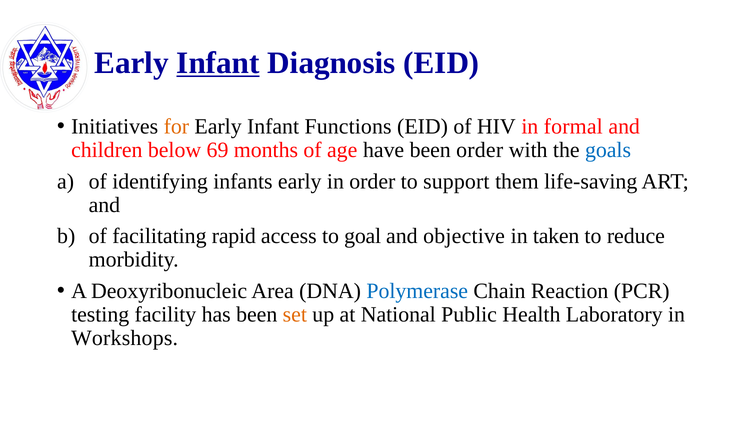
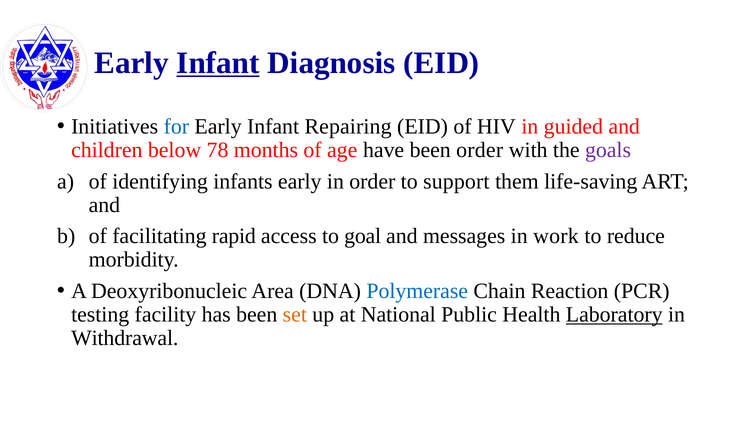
for colour: orange -> blue
Functions: Functions -> Repairing
formal: formal -> guided
69: 69 -> 78
goals colour: blue -> purple
objective: objective -> messages
taken: taken -> work
Laboratory underline: none -> present
Workshops: Workshops -> Withdrawal
